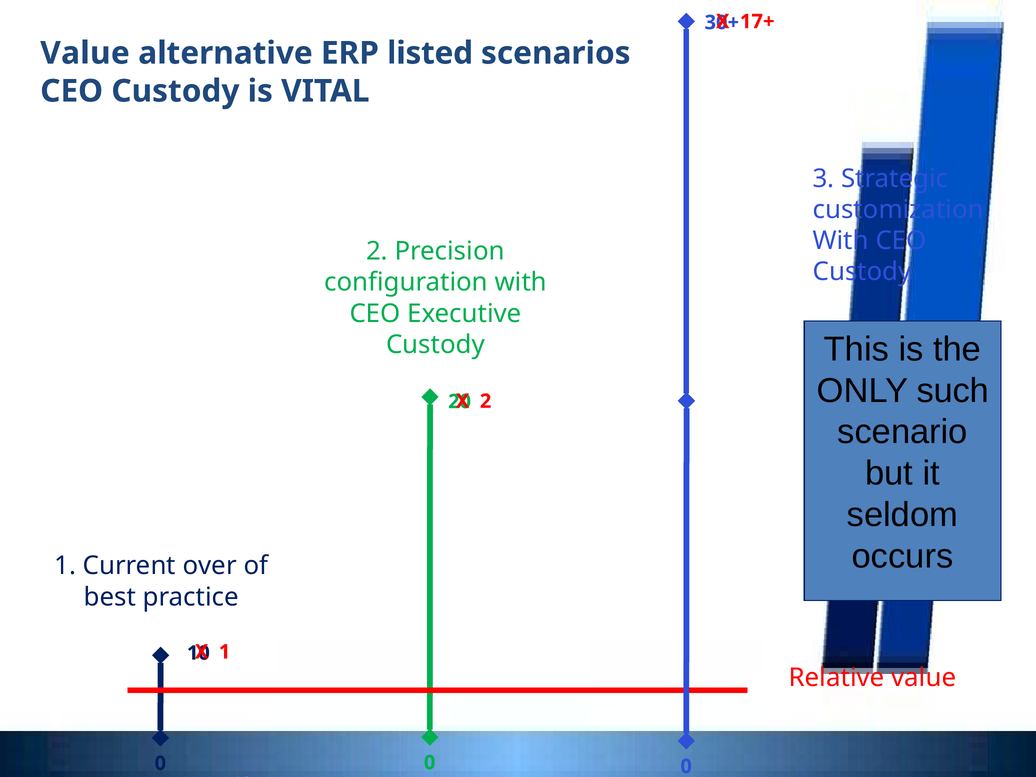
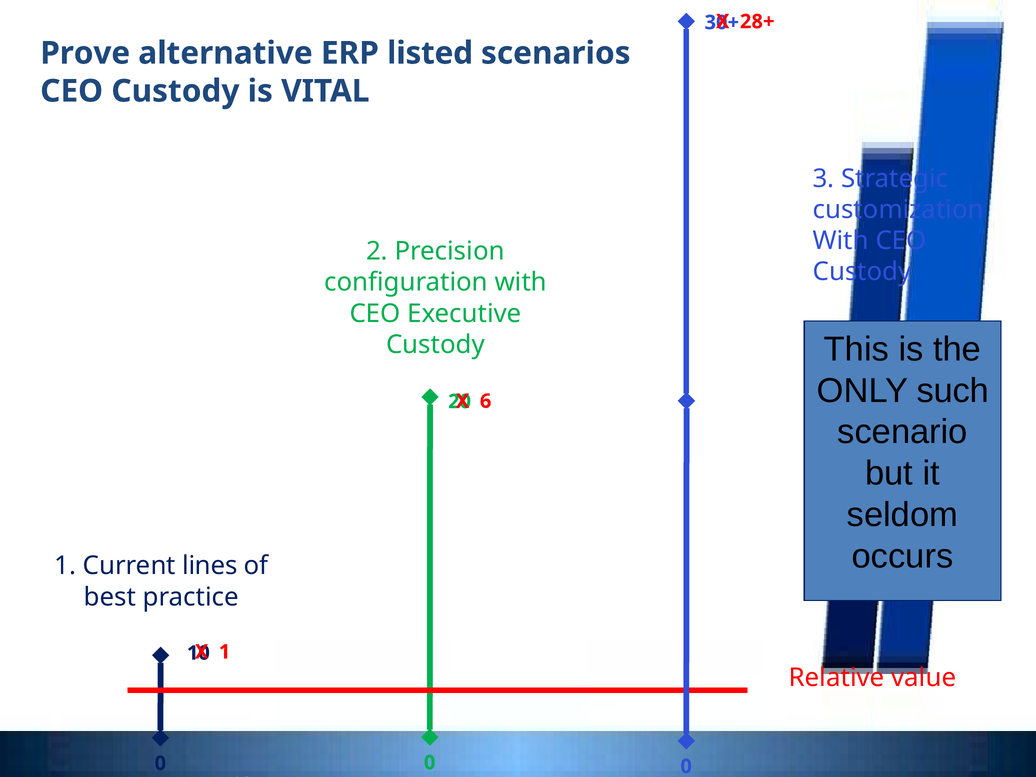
17+: 17+ -> 28+
Value at (85, 53): Value -> Prove
2 at (486, 401): 2 -> 6
over: over -> lines
